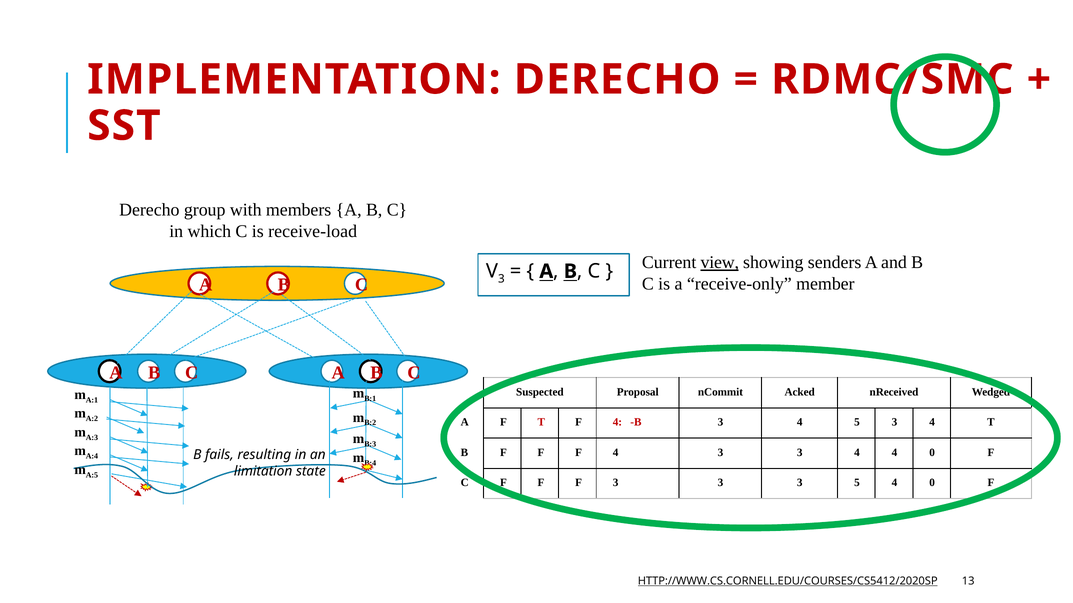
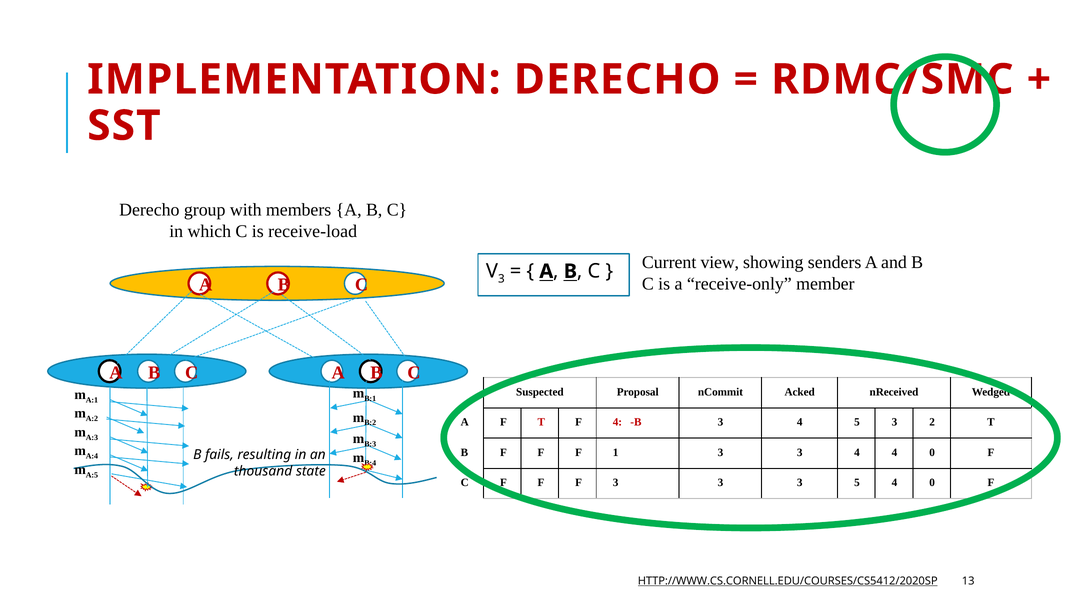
view underline: present -> none
5 3 4: 4 -> 2
F F 4: 4 -> 1
limitation: limitation -> thousand
